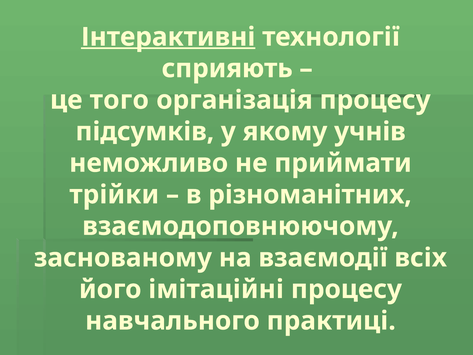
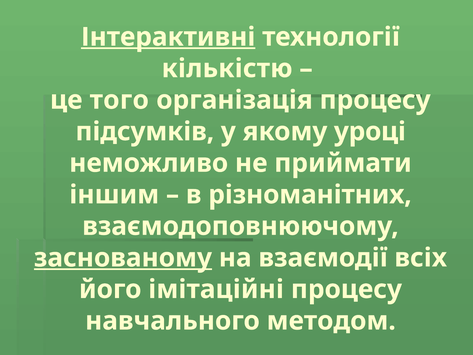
сприяють: сприяють -> кількістю
учнів: учнів -> уроці
трійки: трійки -> іншим
заснованому underline: none -> present
практиці: практиці -> методом
